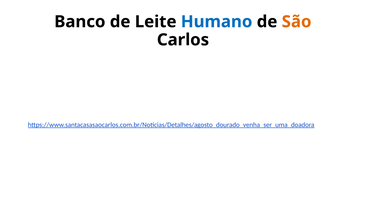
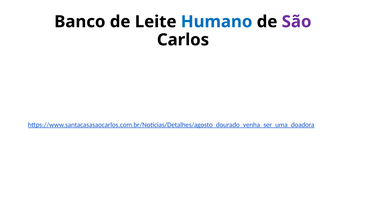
São colour: orange -> purple
